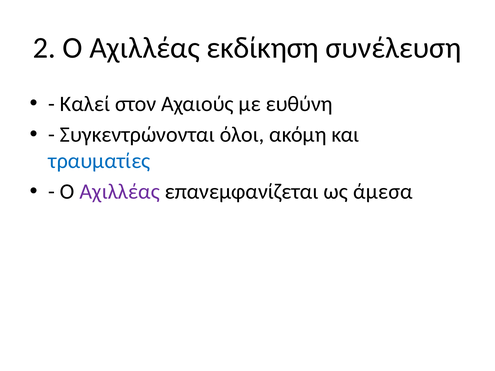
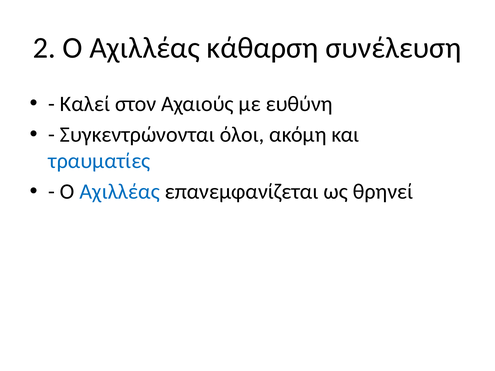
εκδίκηση: εκδίκηση -> κάθαρση
Αχιλλέας at (120, 192) colour: purple -> blue
άμεσα: άμεσα -> θρηνεί
